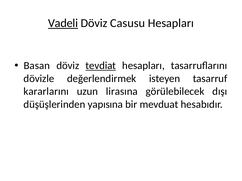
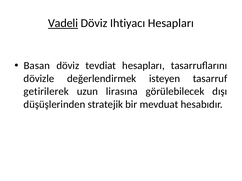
Casusu: Casusu -> Ihtiyacı
tevdiat underline: present -> none
kararlarını: kararlarını -> getirilerek
yapısına: yapısına -> stratejik
